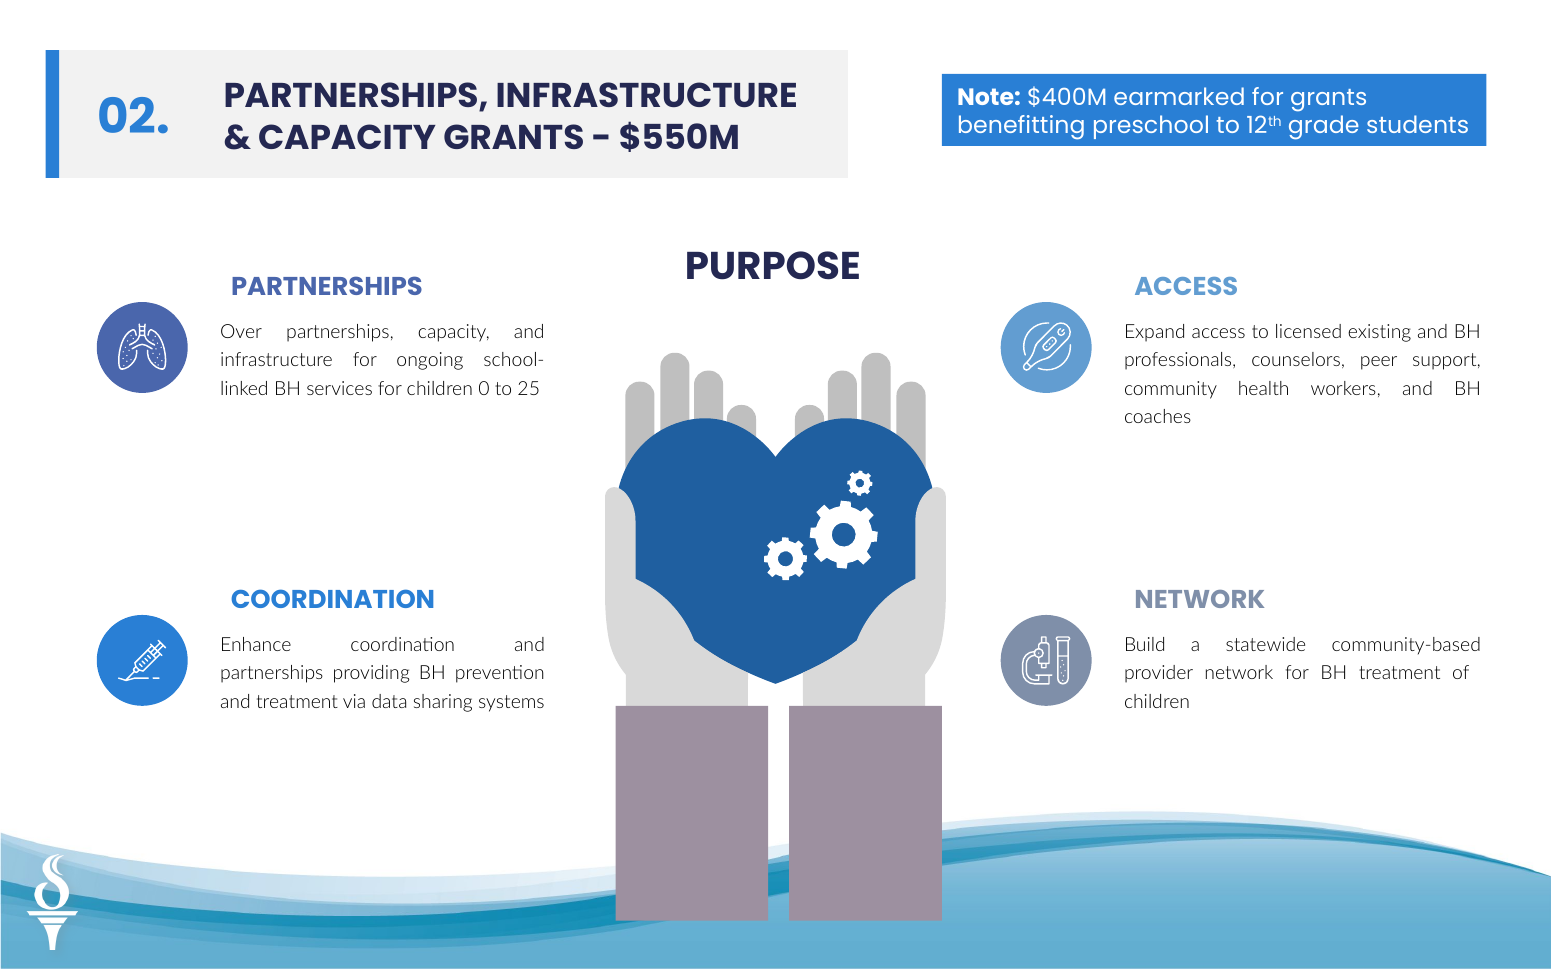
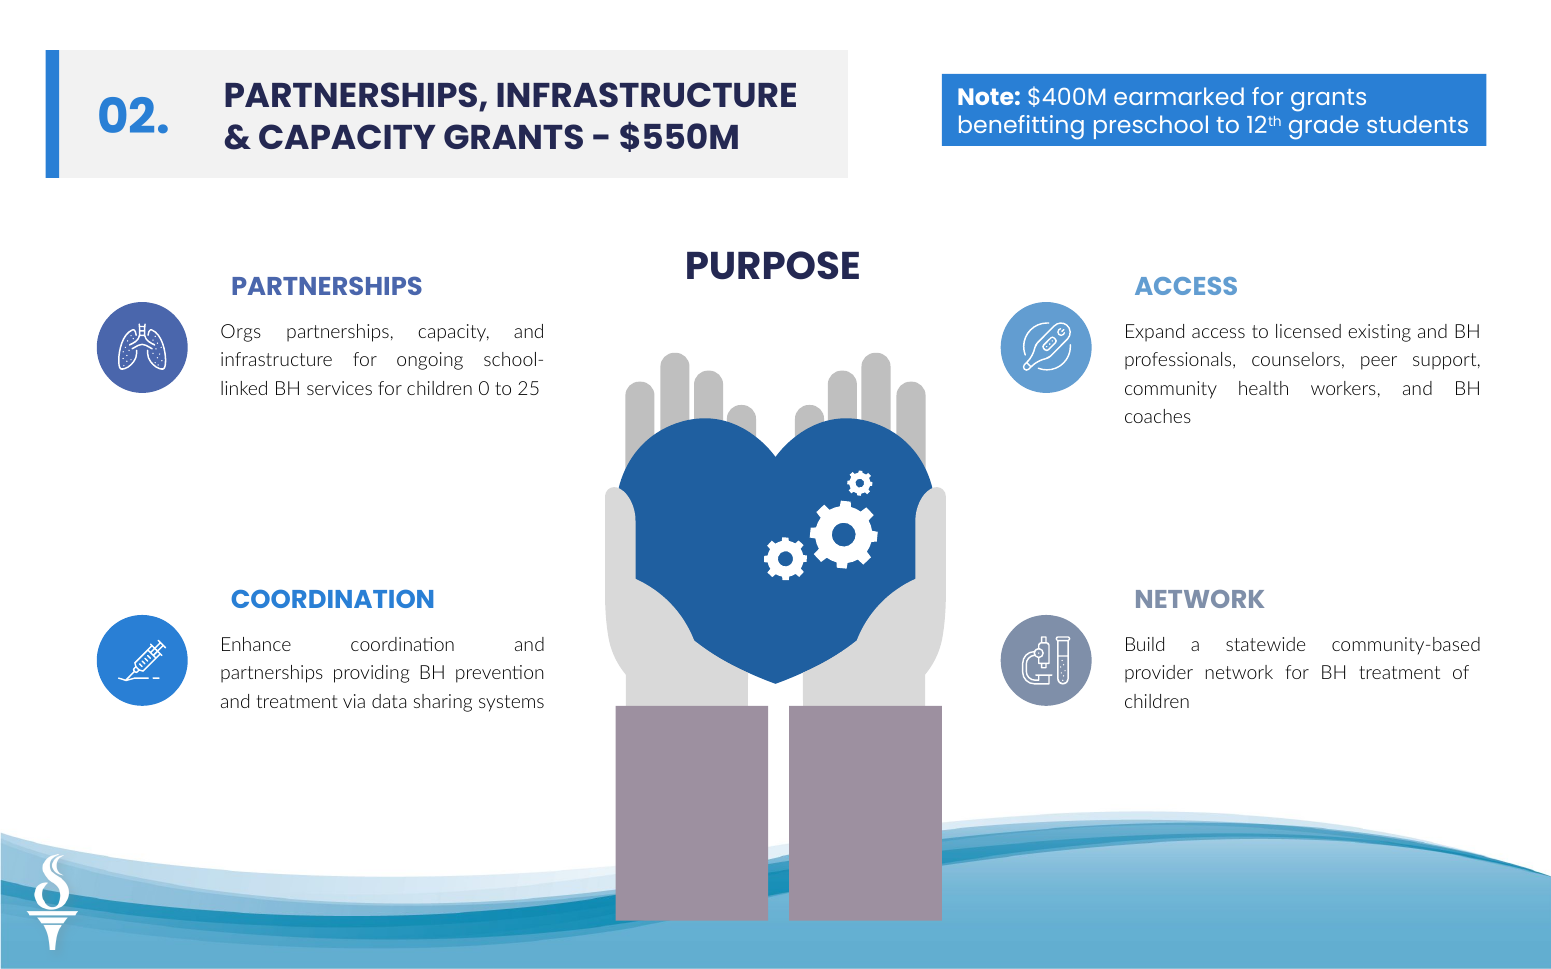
Over: Over -> Orgs
